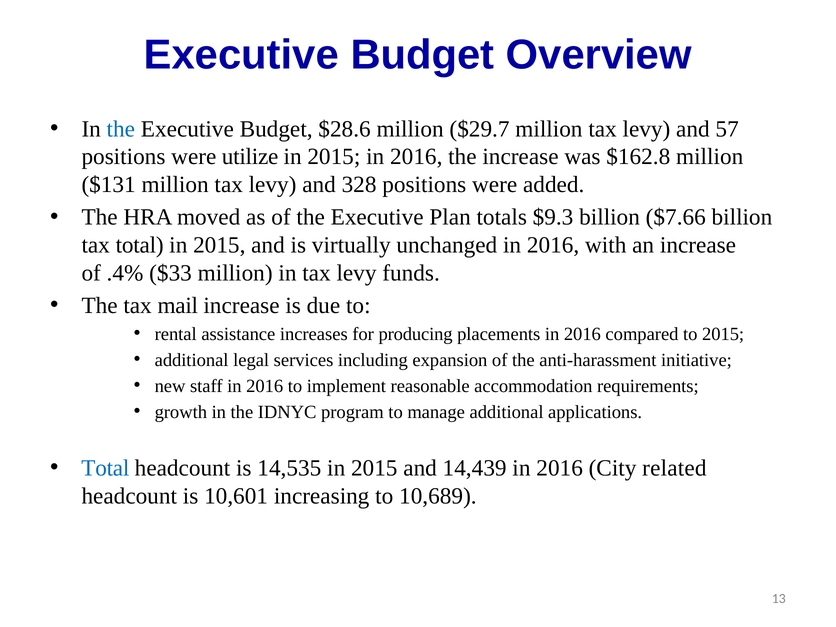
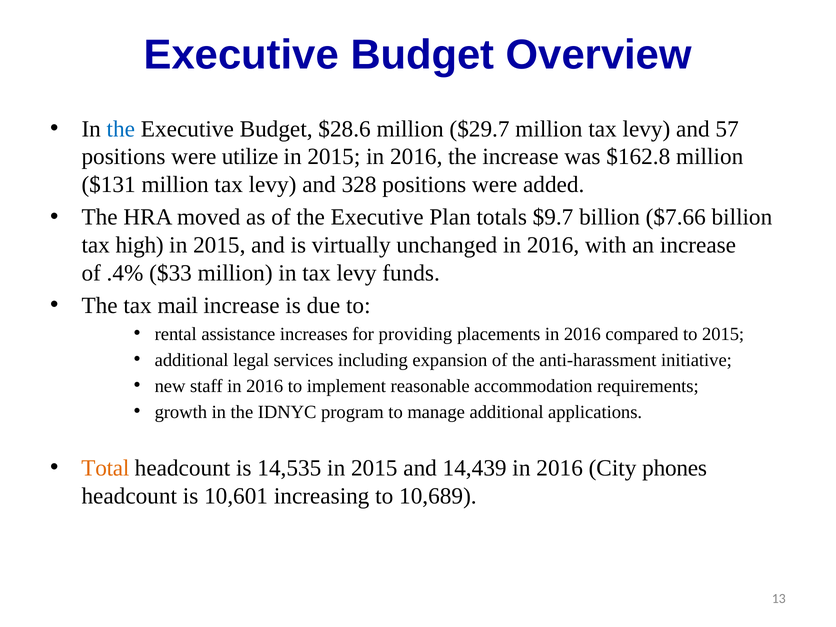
$9.3: $9.3 -> $9.7
tax total: total -> high
producing: producing -> providing
Total at (105, 468) colour: blue -> orange
related: related -> phones
